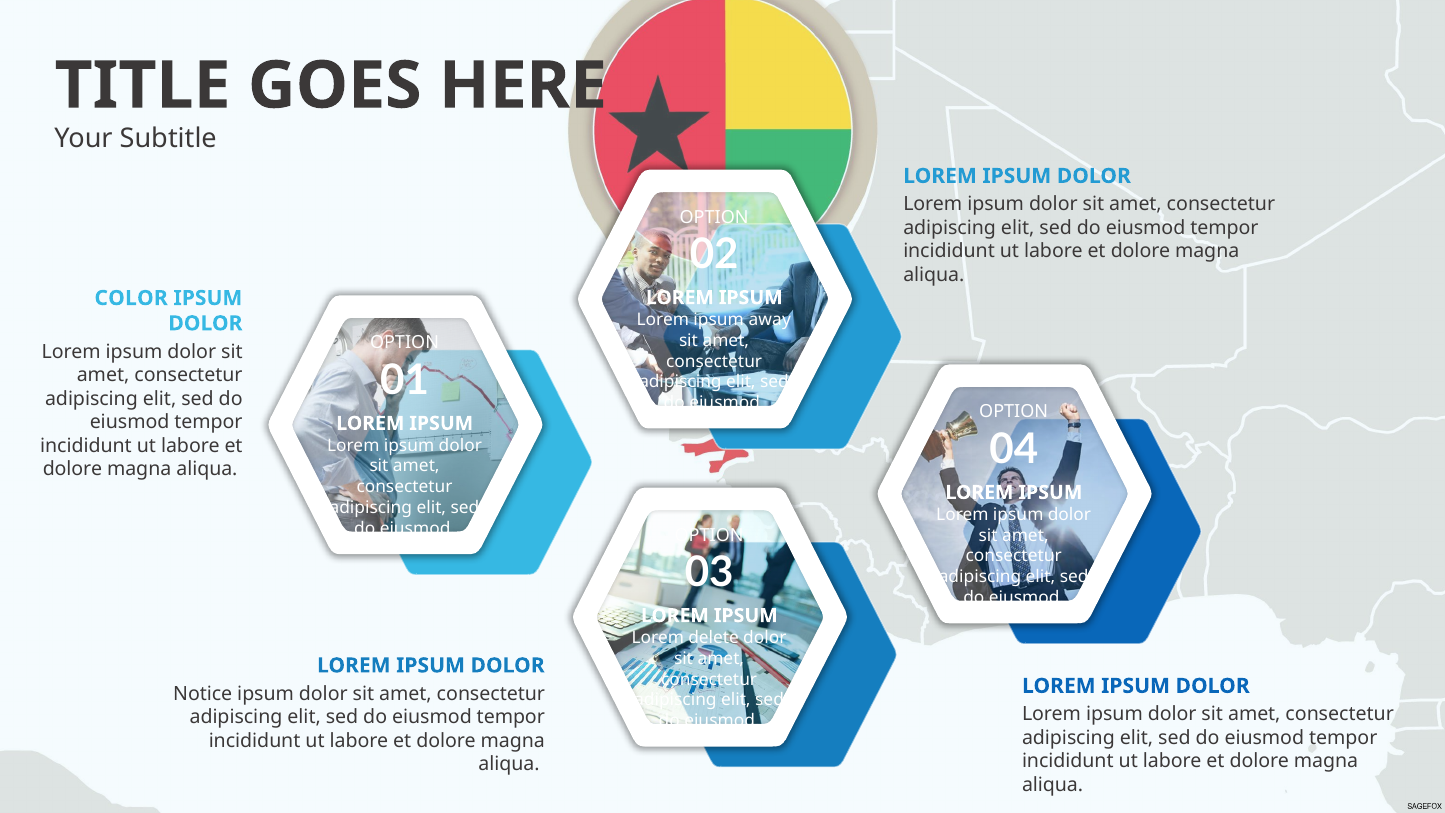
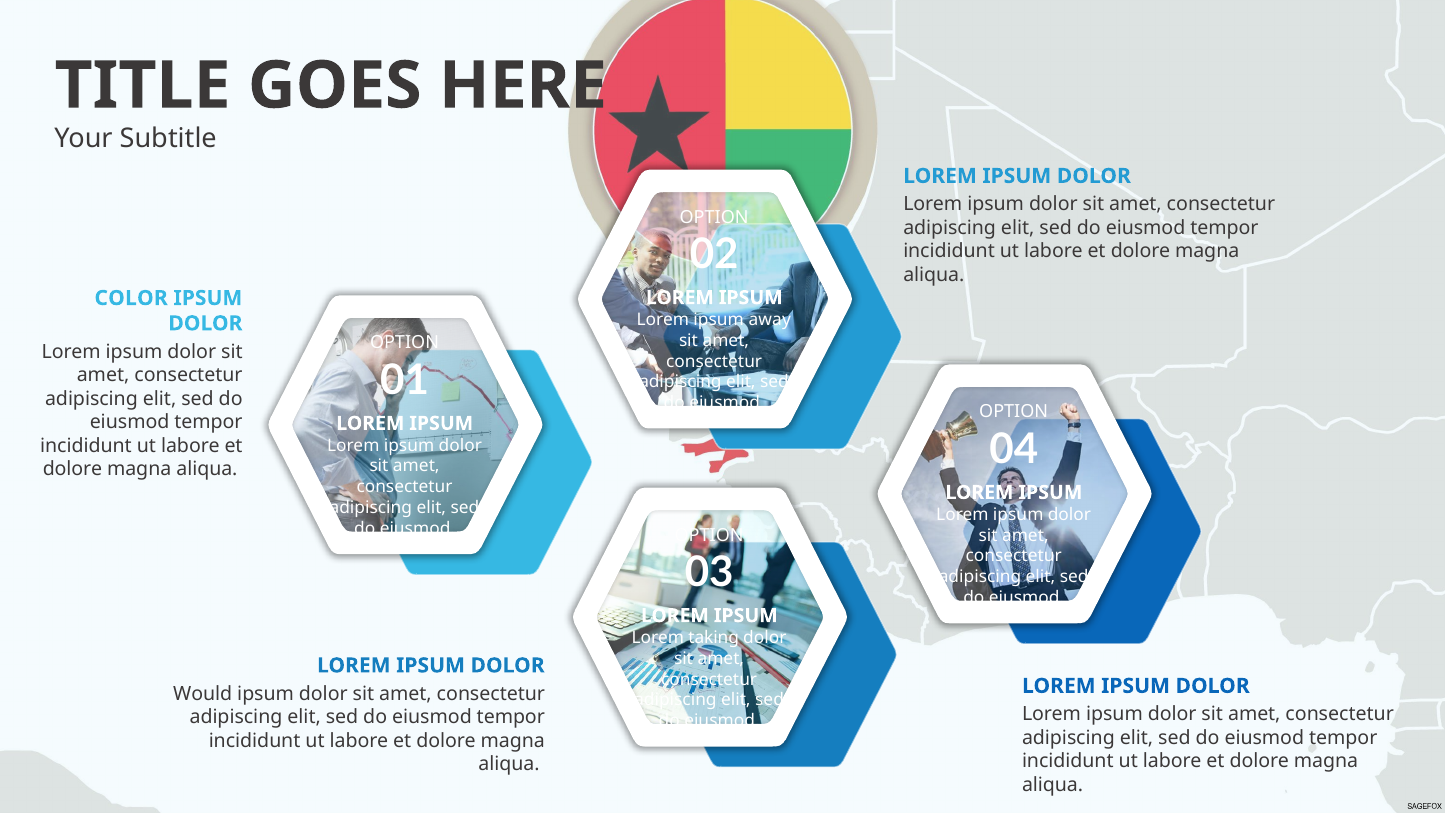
delete: delete -> taking
Notice: Notice -> Would
